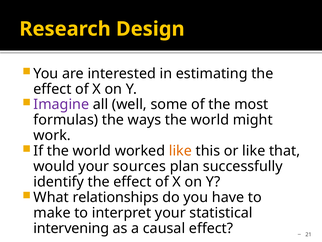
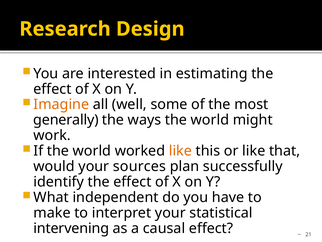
Imagine colour: purple -> orange
formulas: formulas -> generally
relationships: relationships -> independent
